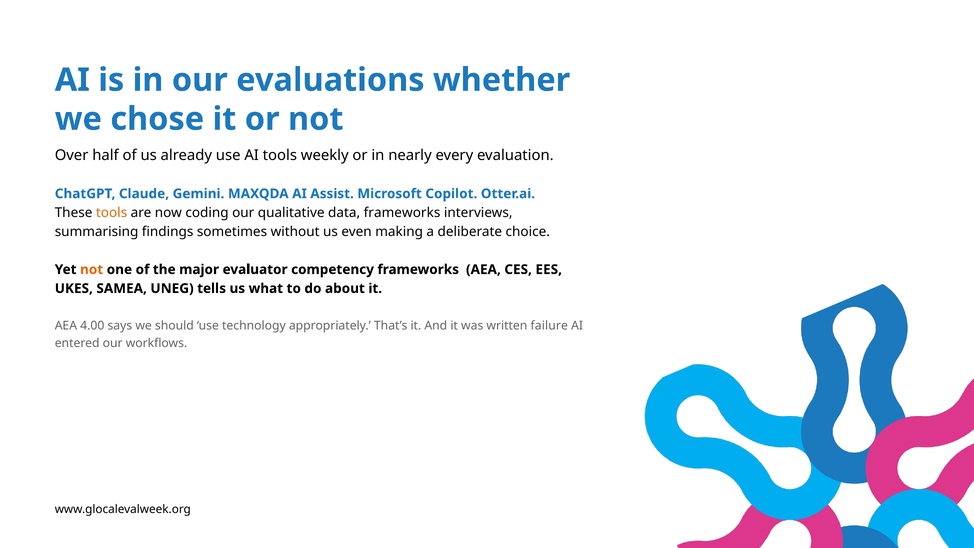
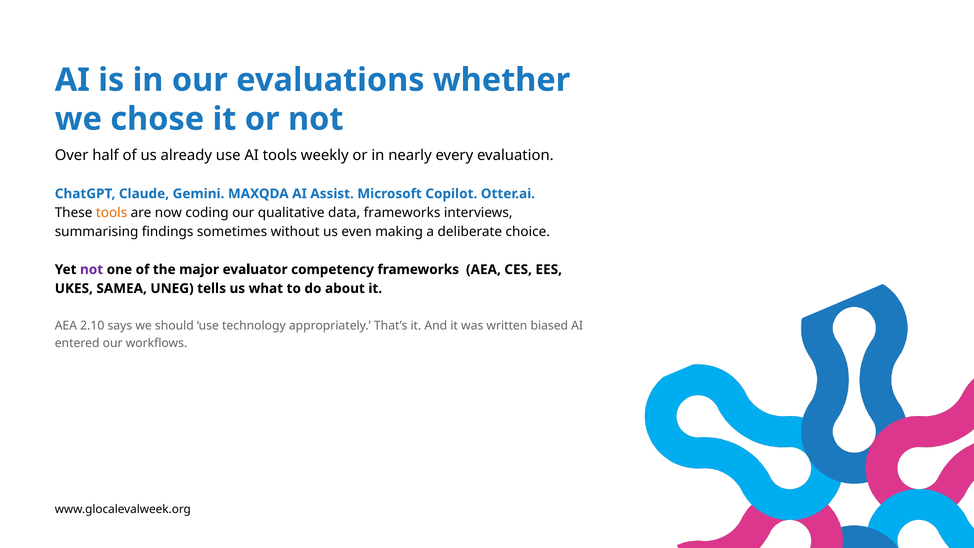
not at (92, 269) colour: orange -> purple
4.00: 4.00 -> 2.10
failure: failure -> biased
